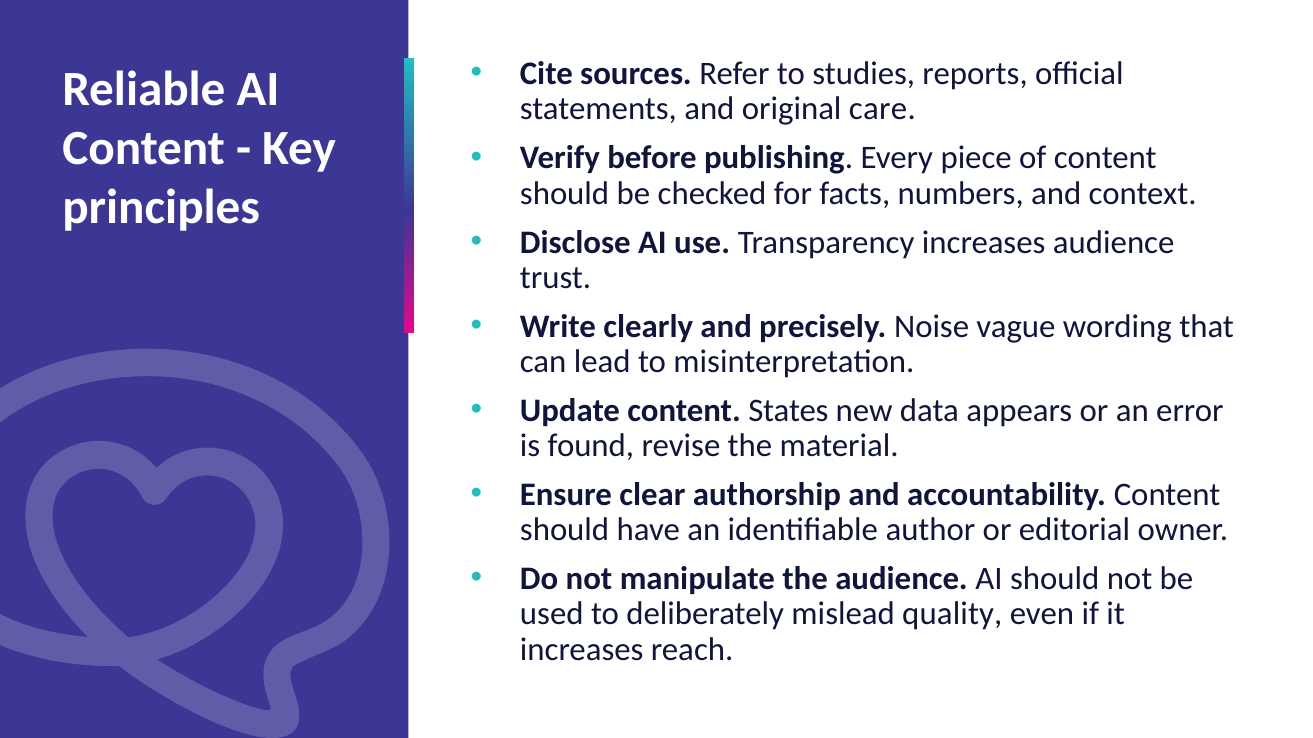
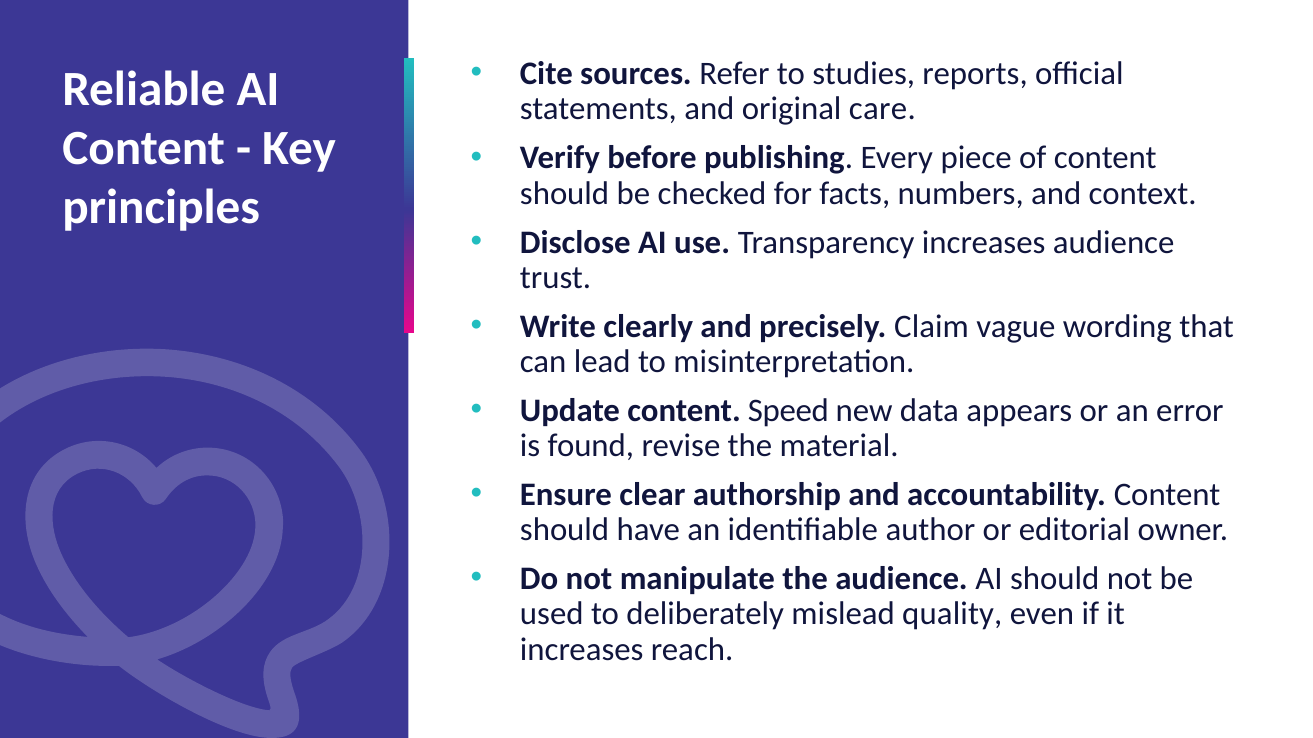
Noise: Noise -> Claim
States: States -> Speed
